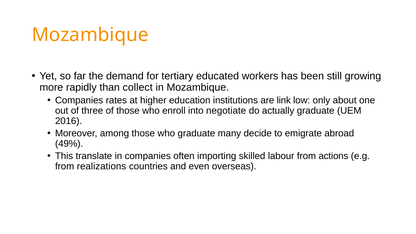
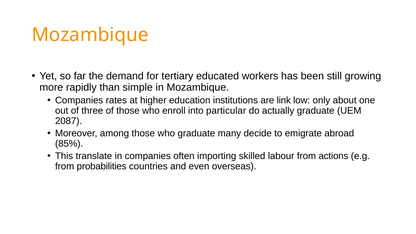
collect: collect -> simple
negotiate: negotiate -> particular
2016: 2016 -> 2087
49%: 49% -> 85%
realizations: realizations -> probabilities
